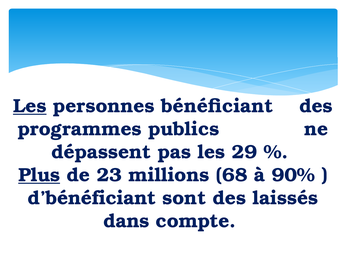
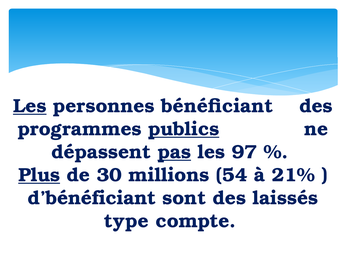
publics underline: none -> present
pas underline: none -> present
29: 29 -> 97
23: 23 -> 30
68: 68 -> 54
90%: 90% -> 21%
dans: dans -> type
